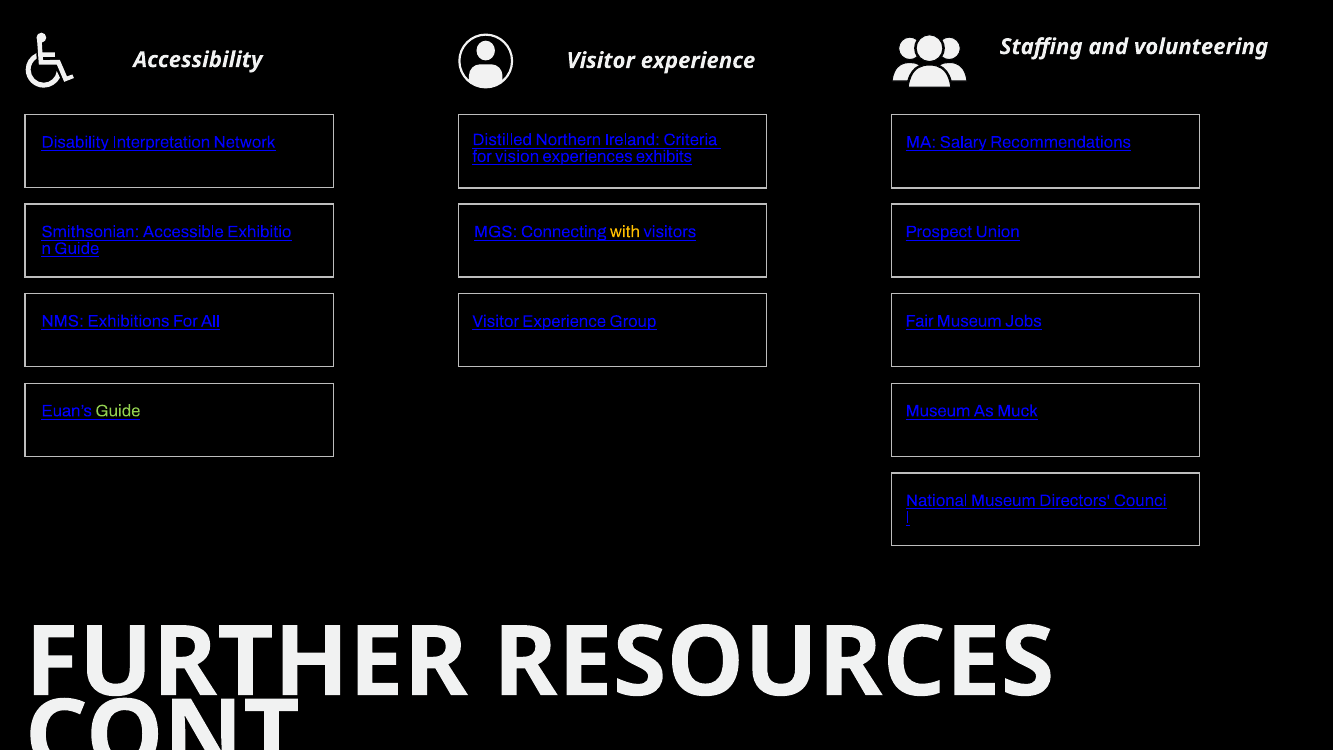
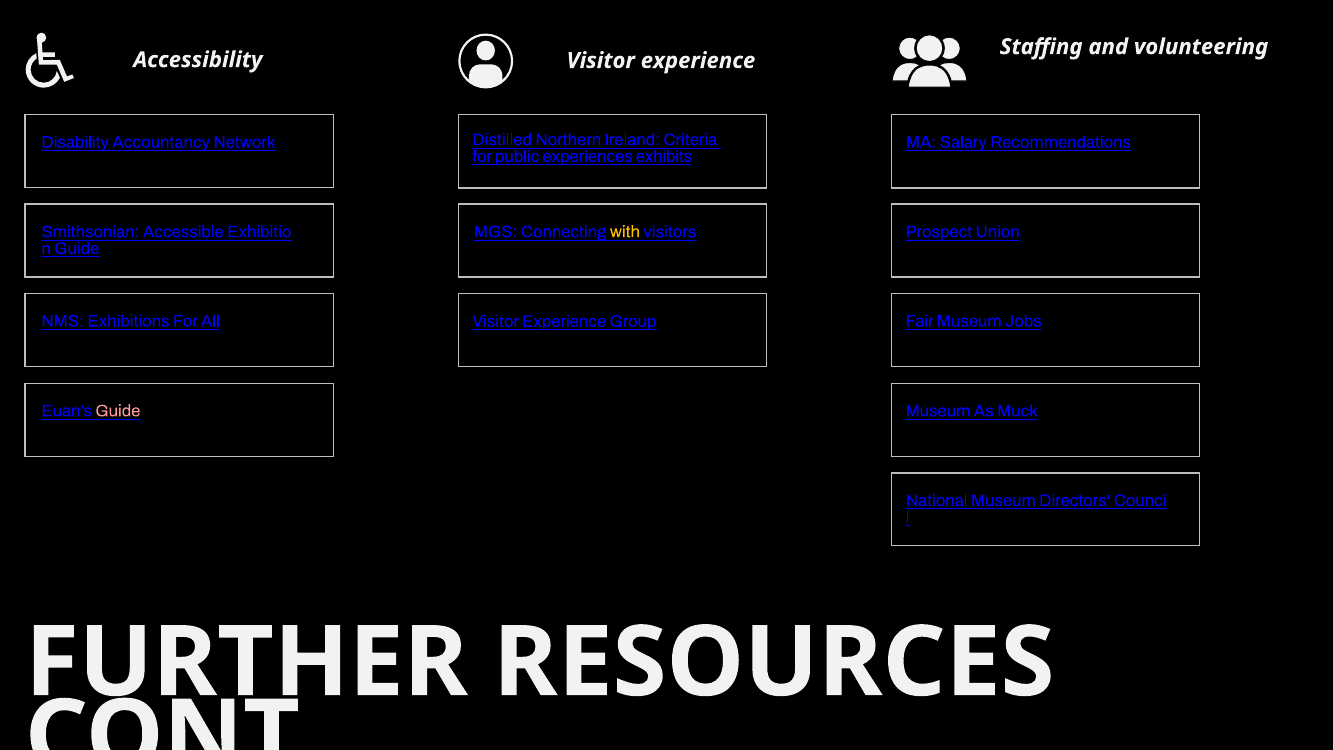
Interpretation: Interpretation -> Accountancy
vision: vision -> public
Guide at (118, 411) colour: light green -> pink
